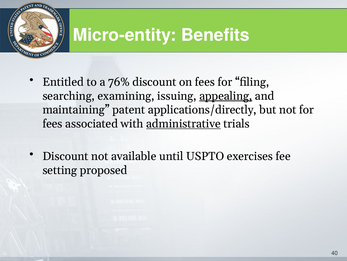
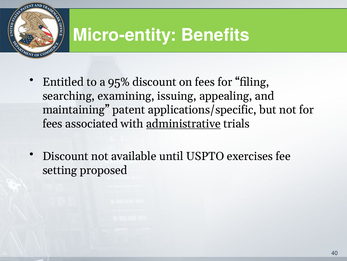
76%: 76% -> 95%
appealing underline: present -> none
applications/directly: applications/directly -> applications/specific
